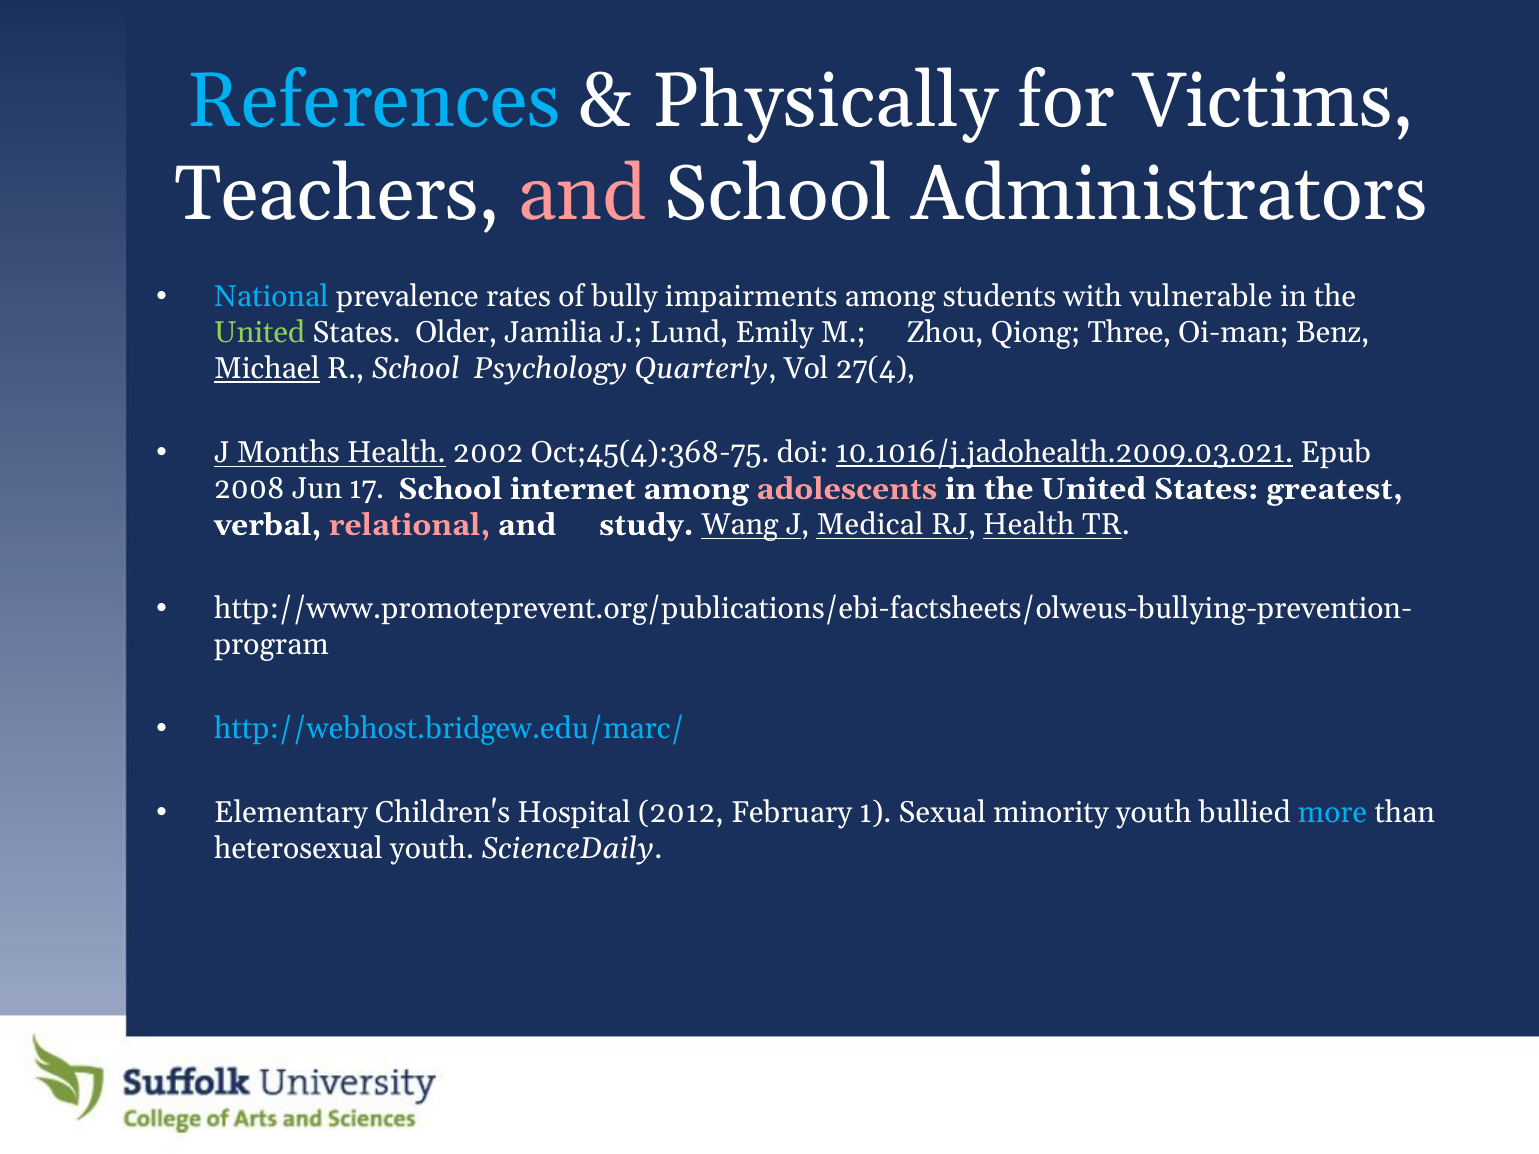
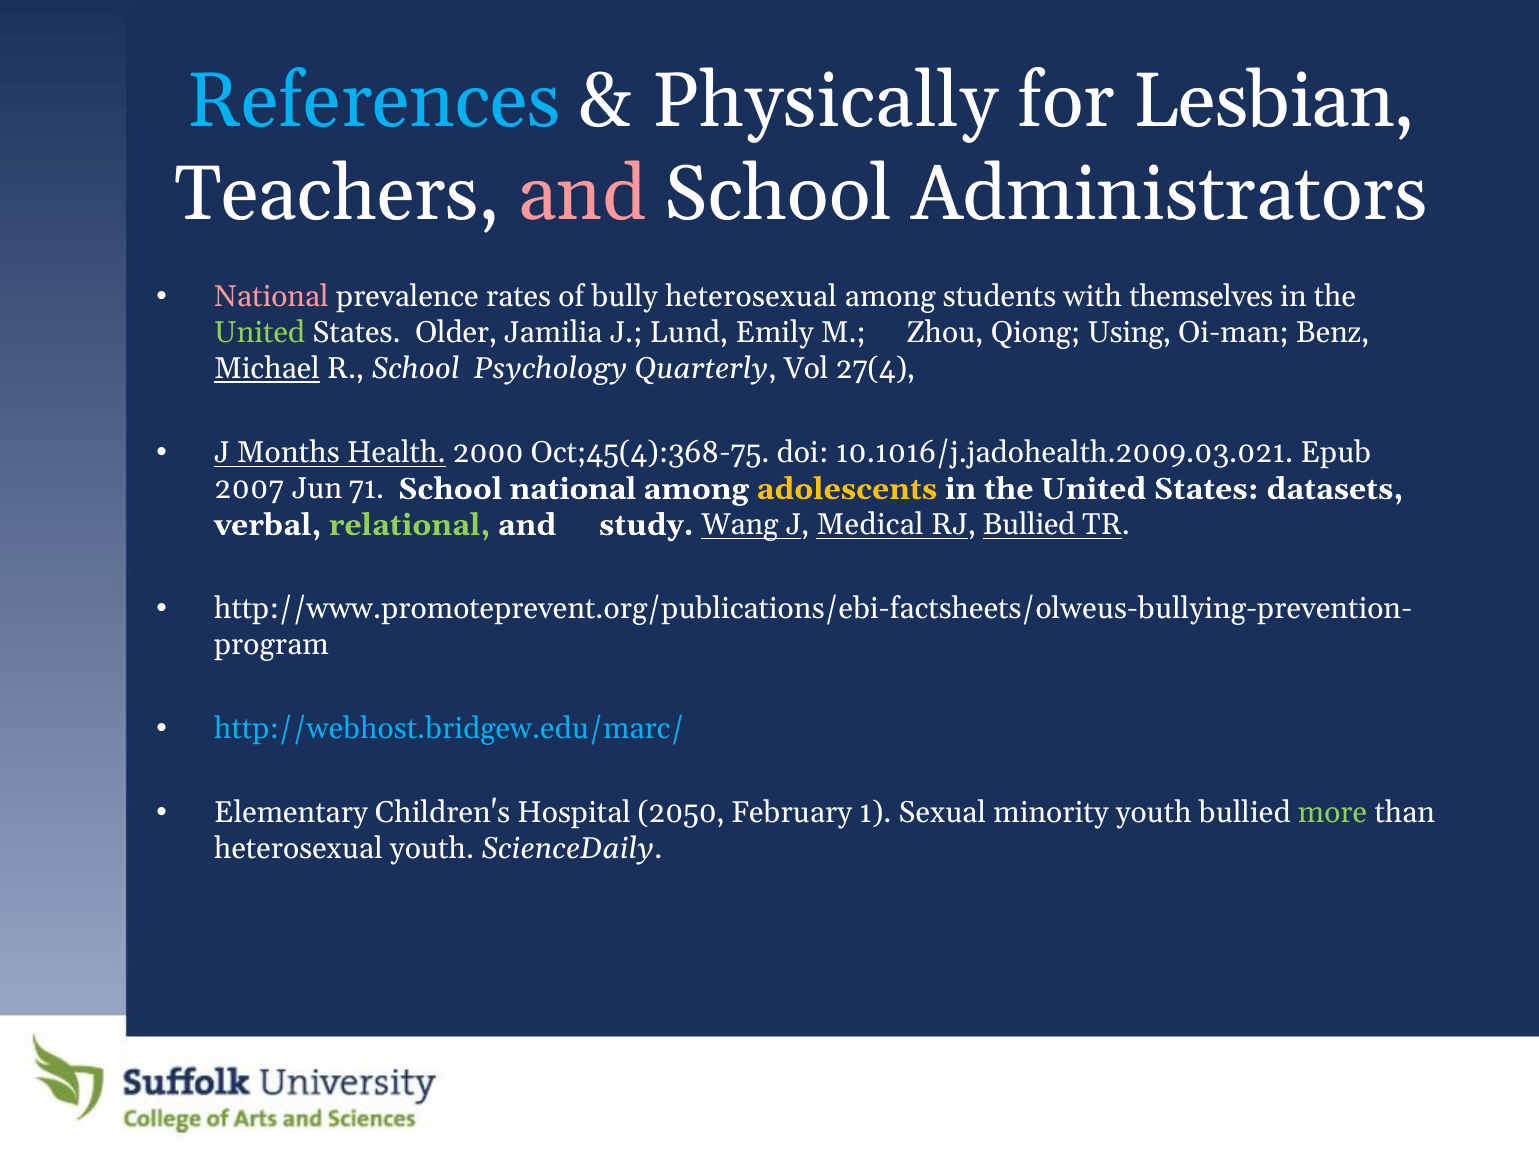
Victims: Victims -> Lesbian
National at (271, 297) colour: light blue -> pink
bully impairments: impairments -> heterosexual
vulnerable: vulnerable -> themselves
Three: Three -> Using
2002: 2002 -> 2000
10.1016/j.jadohealth.2009.03.021 underline: present -> none
2008: 2008 -> 2007
17: 17 -> 71
School internet: internet -> national
adolescents colour: pink -> yellow
greatest: greatest -> datasets
relational colour: pink -> light green
RJ Health: Health -> Bullied
2012: 2012 -> 2050
more colour: light blue -> light green
